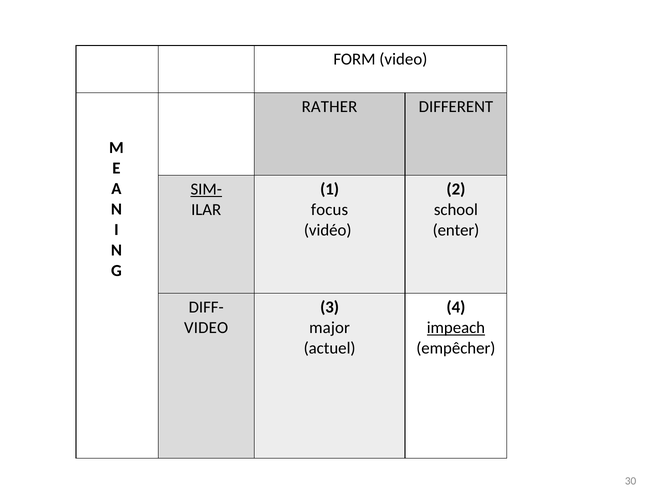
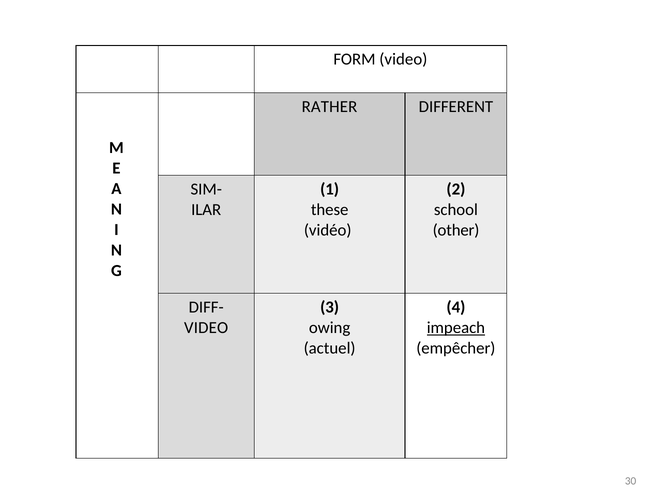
SIM- underline: present -> none
focus: focus -> these
enter: enter -> other
major: major -> owing
